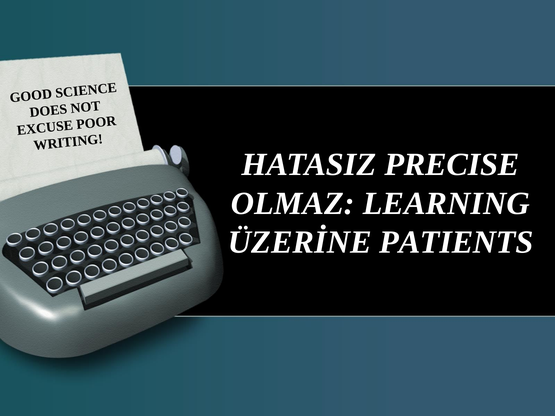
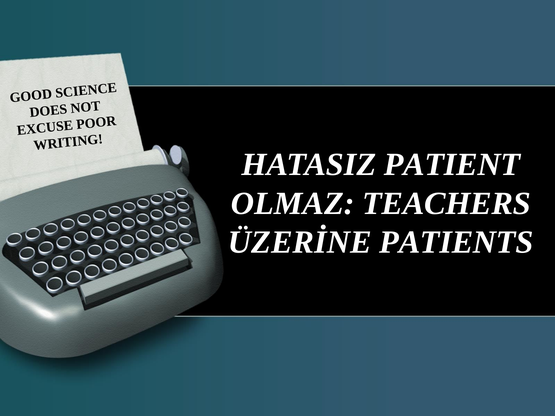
PRECISE: PRECISE -> PATIENT
LEARNING: LEARNING -> TEACHERS
